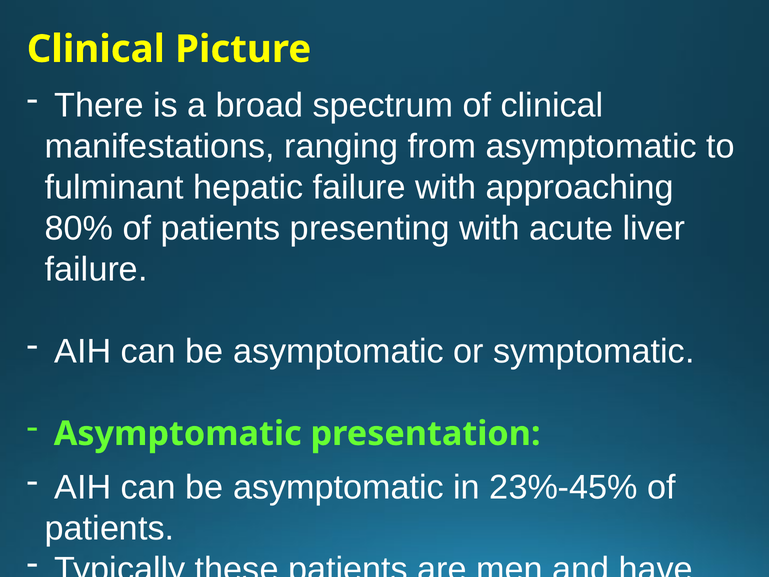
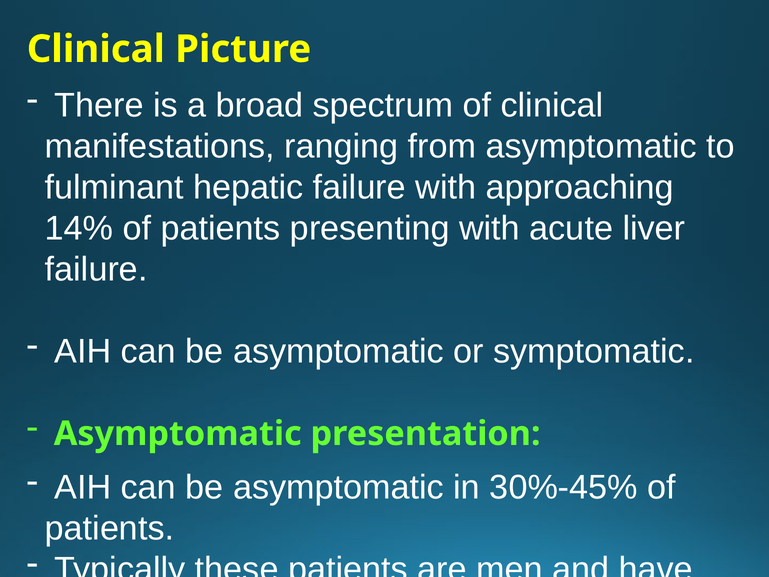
80%: 80% -> 14%
23%-45%: 23%-45% -> 30%-45%
